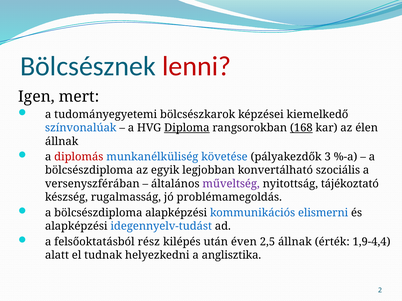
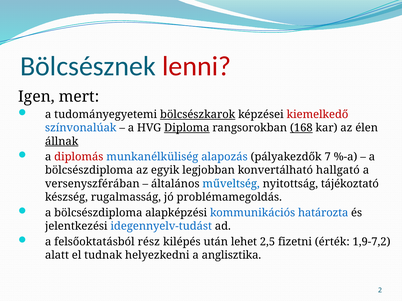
bölcsészkarok underline: none -> present
kiemelkedő colour: black -> red
állnak at (62, 142) underline: none -> present
követése: követése -> alapozás
3: 3 -> 7
szociális: szociális -> hallgató
műveltség colour: purple -> blue
elismerni: elismerni -> határozta
alapképzési at (76, 226): alapképzési -> jelentkezési
éven: éven -> lehet
2,5 állnak: állnak -> fizetni
1,9-4,4: 1,9-4,4 -> 1,9-7,2
